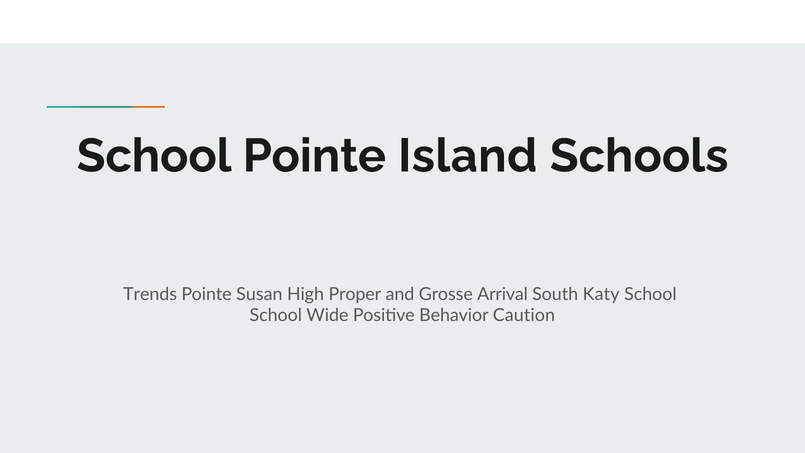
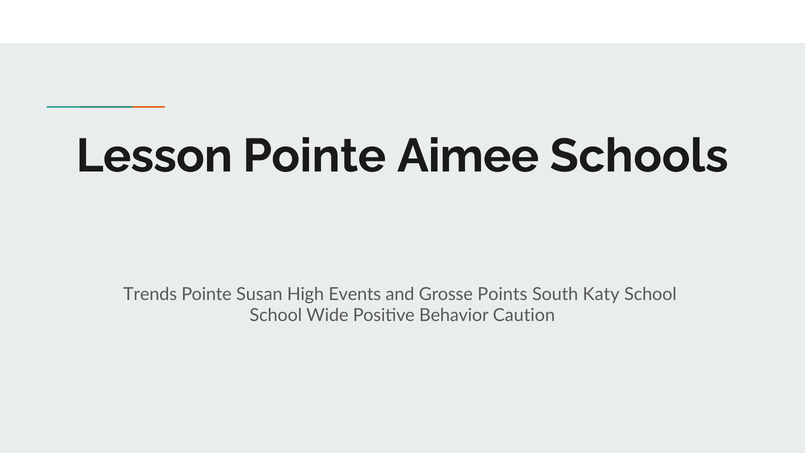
School at (154, 156): School -> Lesson
Island: Island -> Aimee
Proper: Proper -> Events
Arrival: Arrival -> Points
